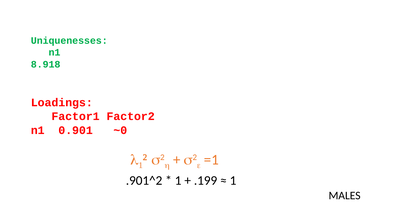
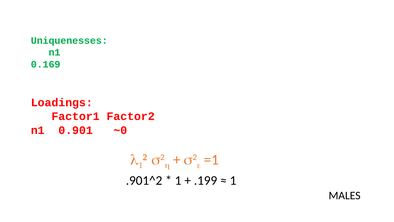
8.918: 8.918 -> 0.169
